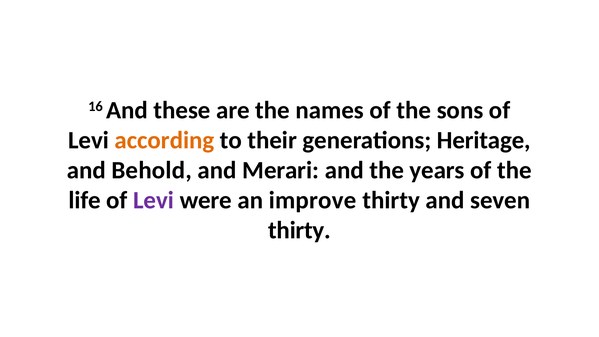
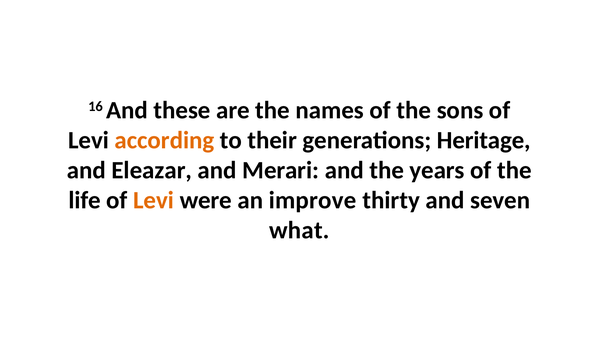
Behold: Behold -> Eleazar
Levi at (154, 200) colour: purple -> orange
thirty at (300, 230): thirty -> what
